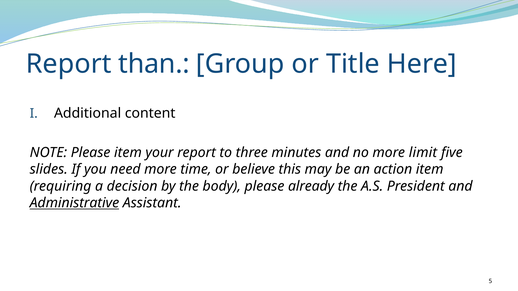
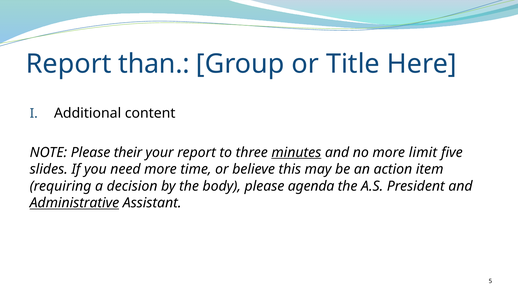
Please item: item -> their
minutes underline: none -> present
already: already -> agenda
